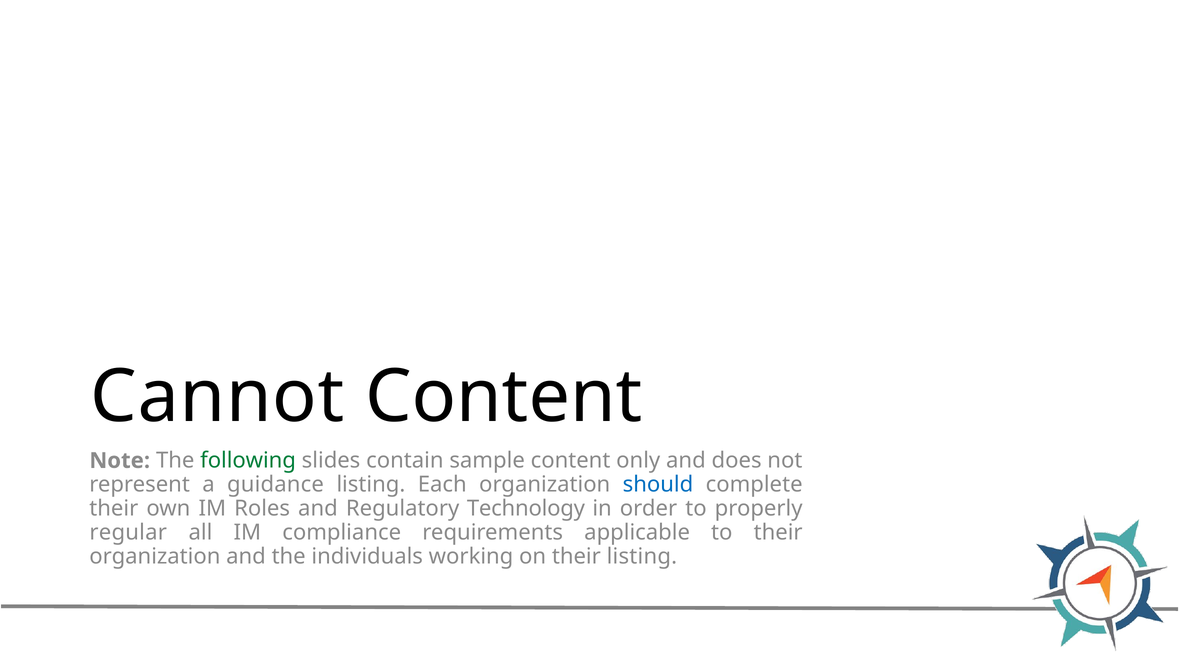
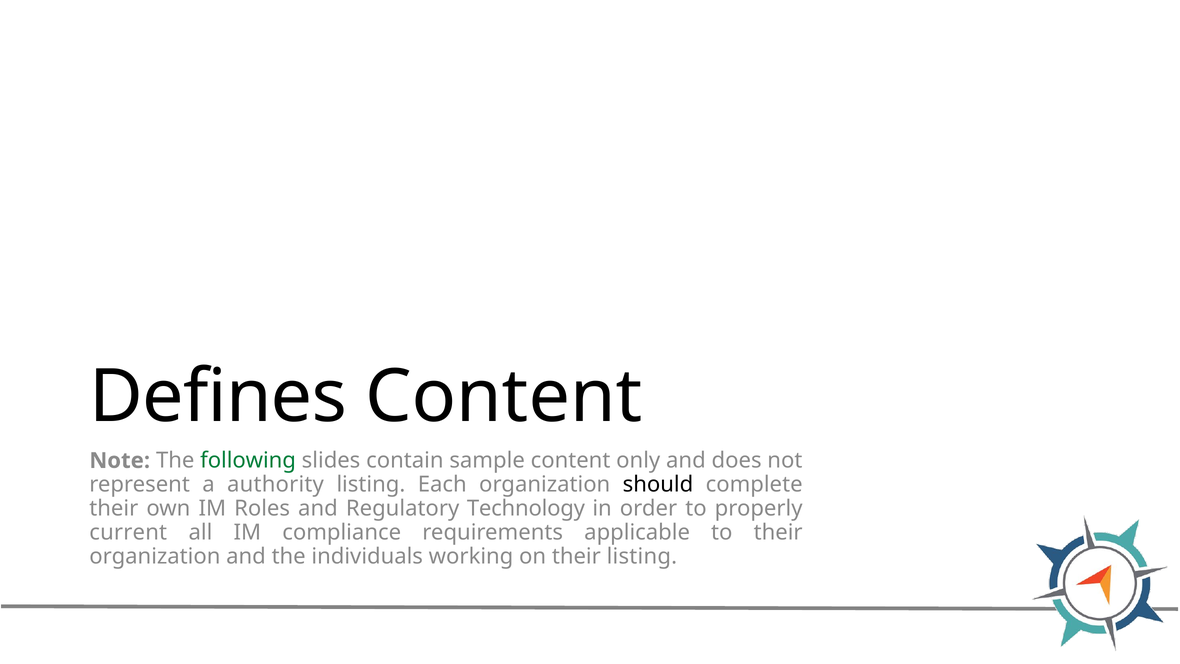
Cannot: Cannot -> Defines
guidance: guidance -> authority
should colour: blue -> black
regular: regular -> current
